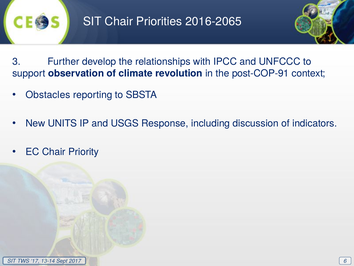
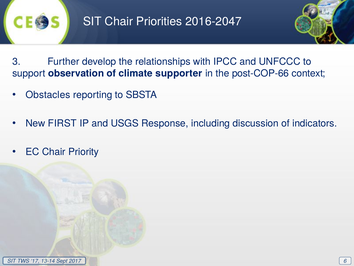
2016-2065: 2016-2065 -> 2016-2047
revolution: revolution -> supporter
post-COP-91: post-COP-91 -> post-COP-66
UNITS: UNITS -> FIRST
